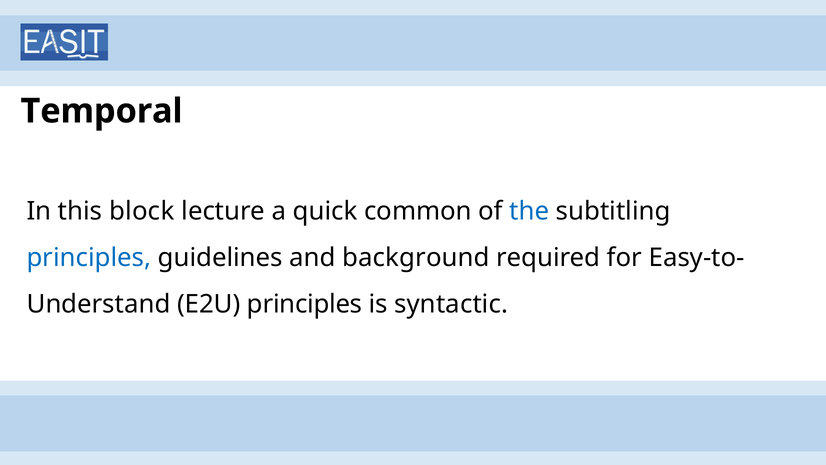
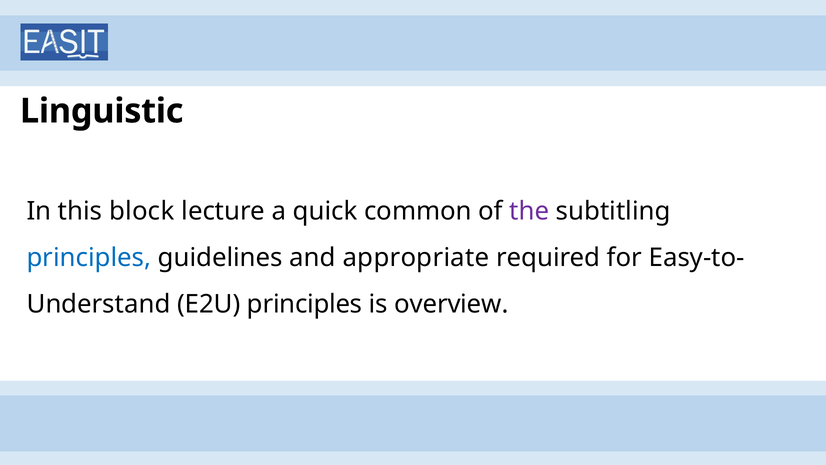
Temporal: Temporal -> Linguistic
the colour: blue -> purple
background: background -> appropriate
syntactic: syntactic -> overview
